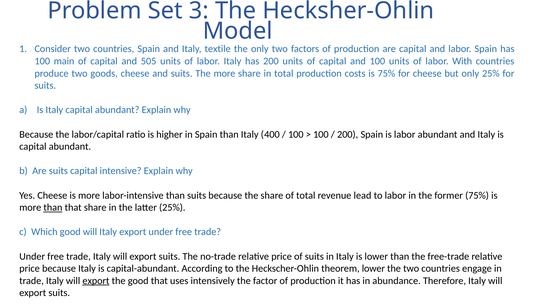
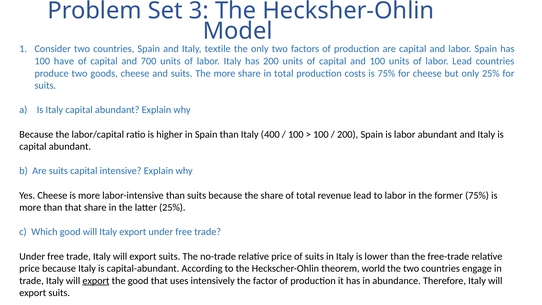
main: main -> have
505: 505 -> 700
labor With: With -> Lead
than at (53, 207) underline: present -> none
theorem lower: lower -> world
